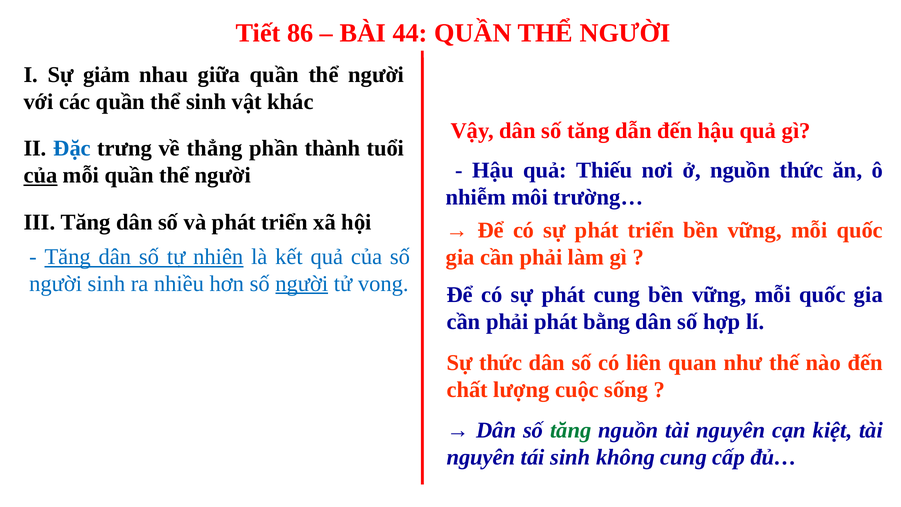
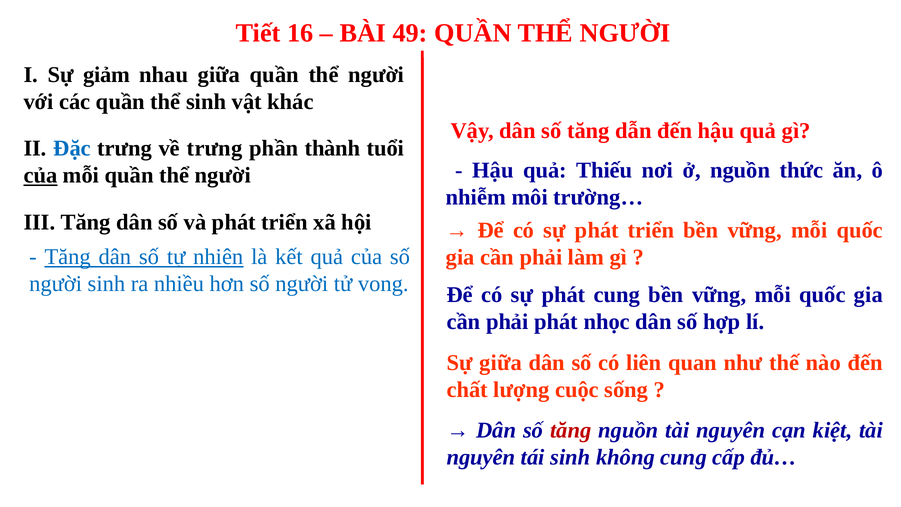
86: 86 -> 16
44: 44 -> 49
về thẳng: thẳng -> trưng
người at (302, 284) underline: present -> none
bằng: bằng -> nhọc
Sự thức: thức -> giữa
tăng at (571, 430) colour: green -> red
